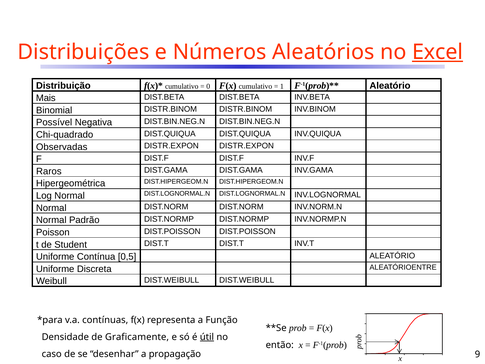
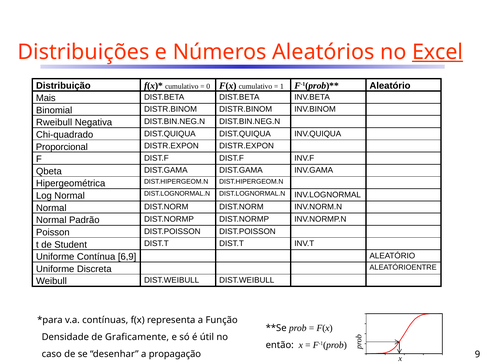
Possível: Possível -> Rweibull
Observadas: Observadas -> Proporcional
Raros: Raros -> Qbeta
0,5: 0,5 -> 6,9
útil underline: present -> none
